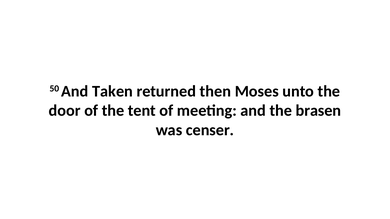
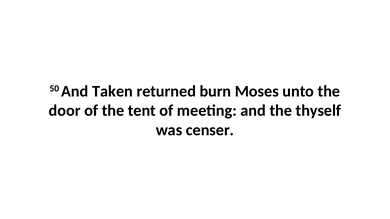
then: then -> burn
brasen: brasen -> thyself
